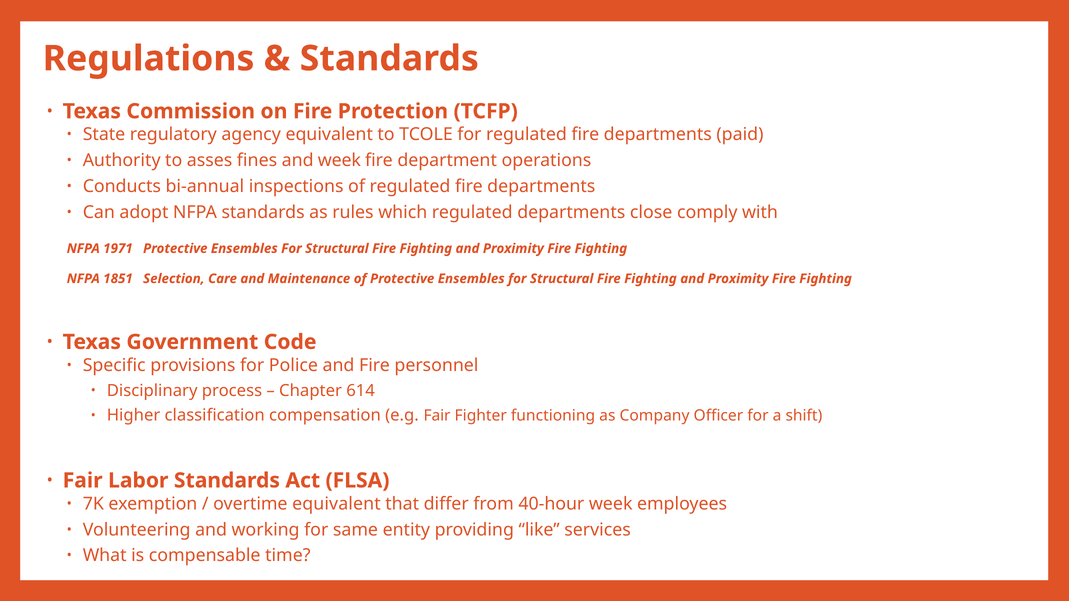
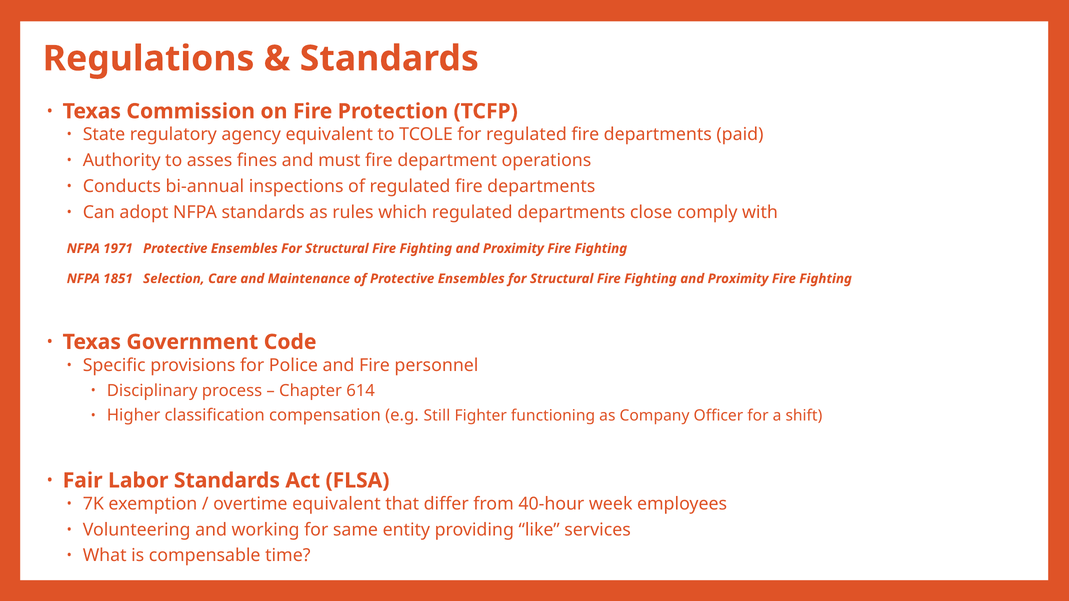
and week: week -> must
e.g Fair: Fair -> Still
